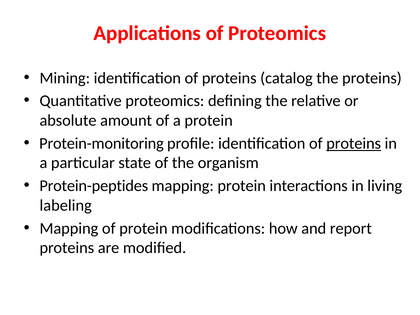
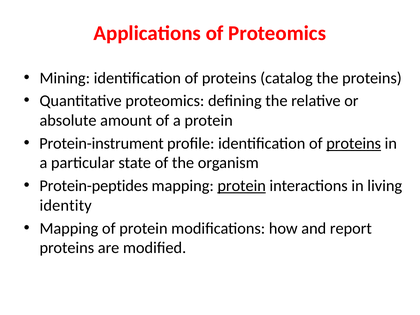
Protein-monitoring: Protein-monitoring -> Protein-instrument
protein at (242, 186) underline: none -> present
labeling: labeling -> identity
